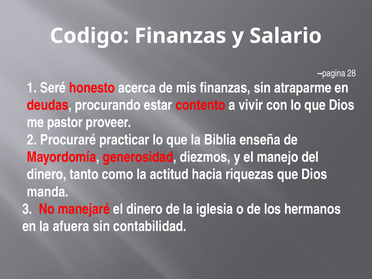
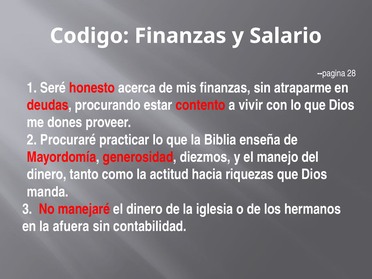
pastor: pastor -> dones
